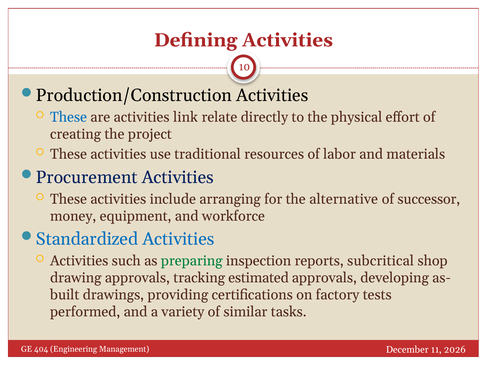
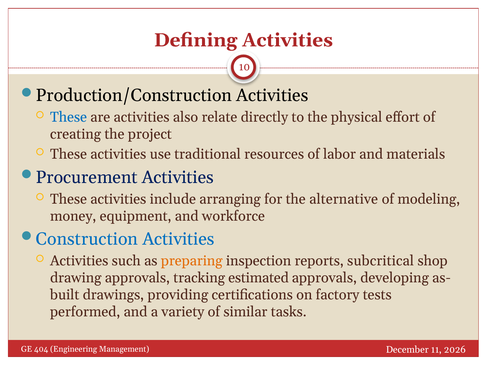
link: link -> also
successor: successor -> modeling
Standardized: Standardized -> Construction
preparing colour: green -> orange
